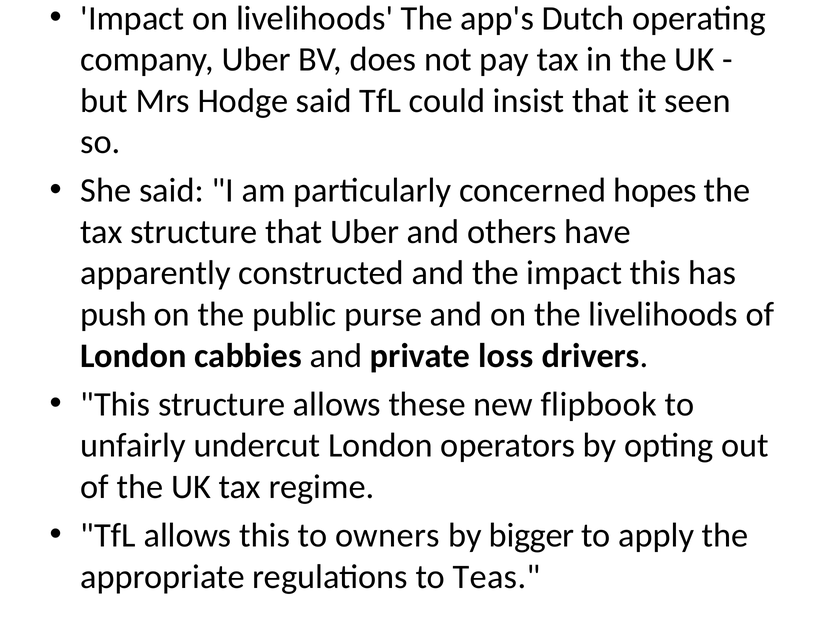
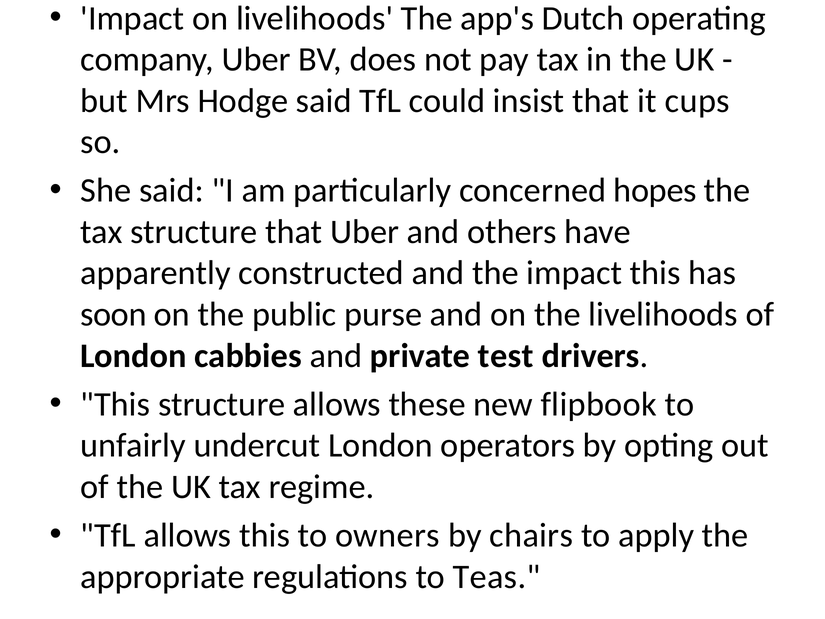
seen: seen -> cups
push: push -> soon
loss: loss -> test
bigger: bigger -> chairs
